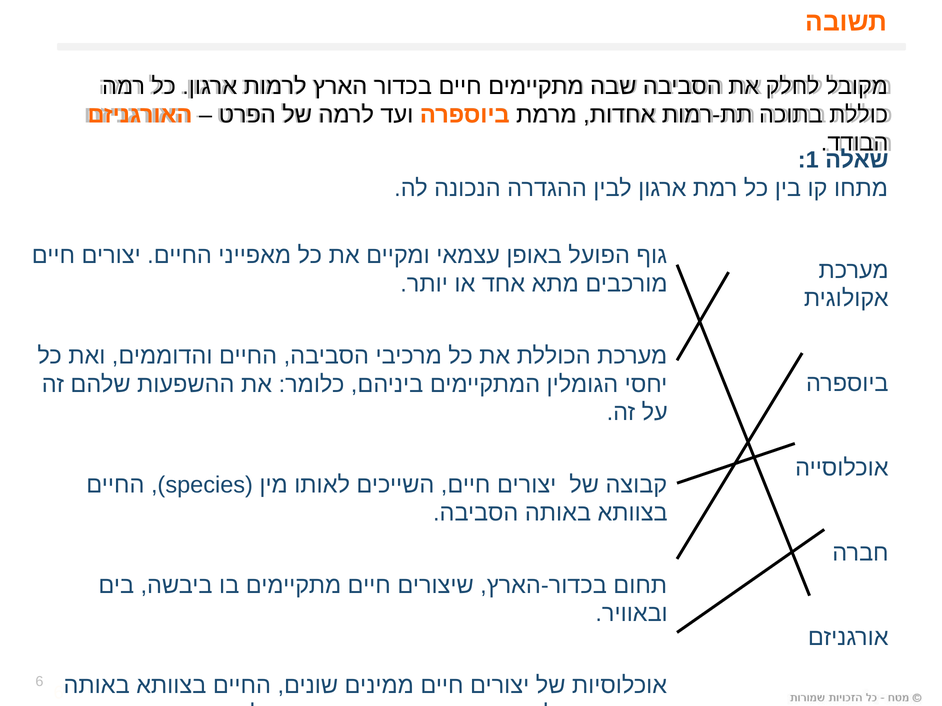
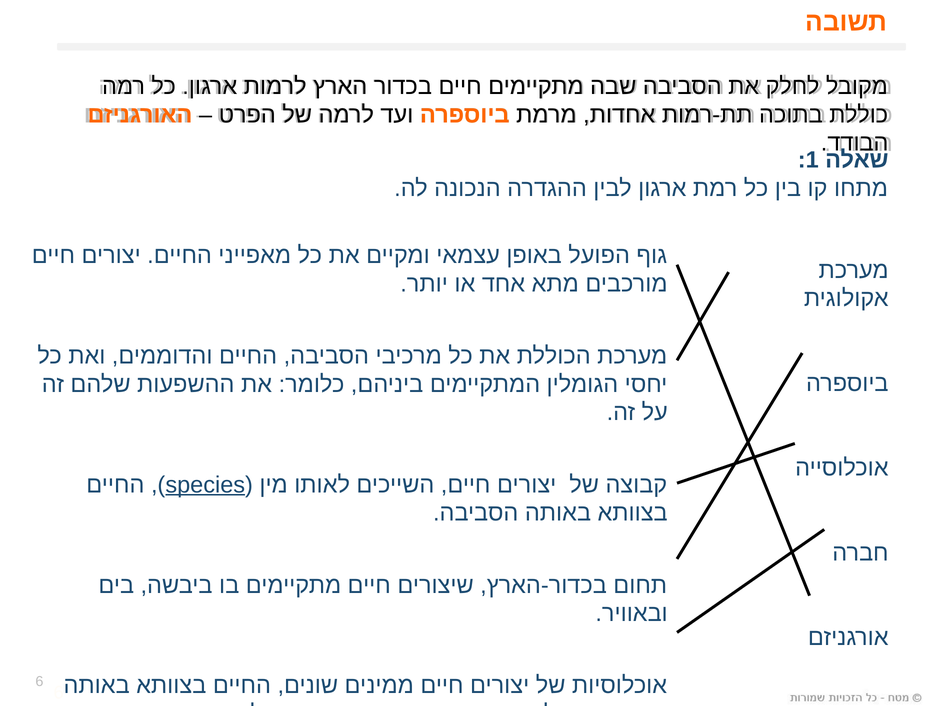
species underline: none -> present
